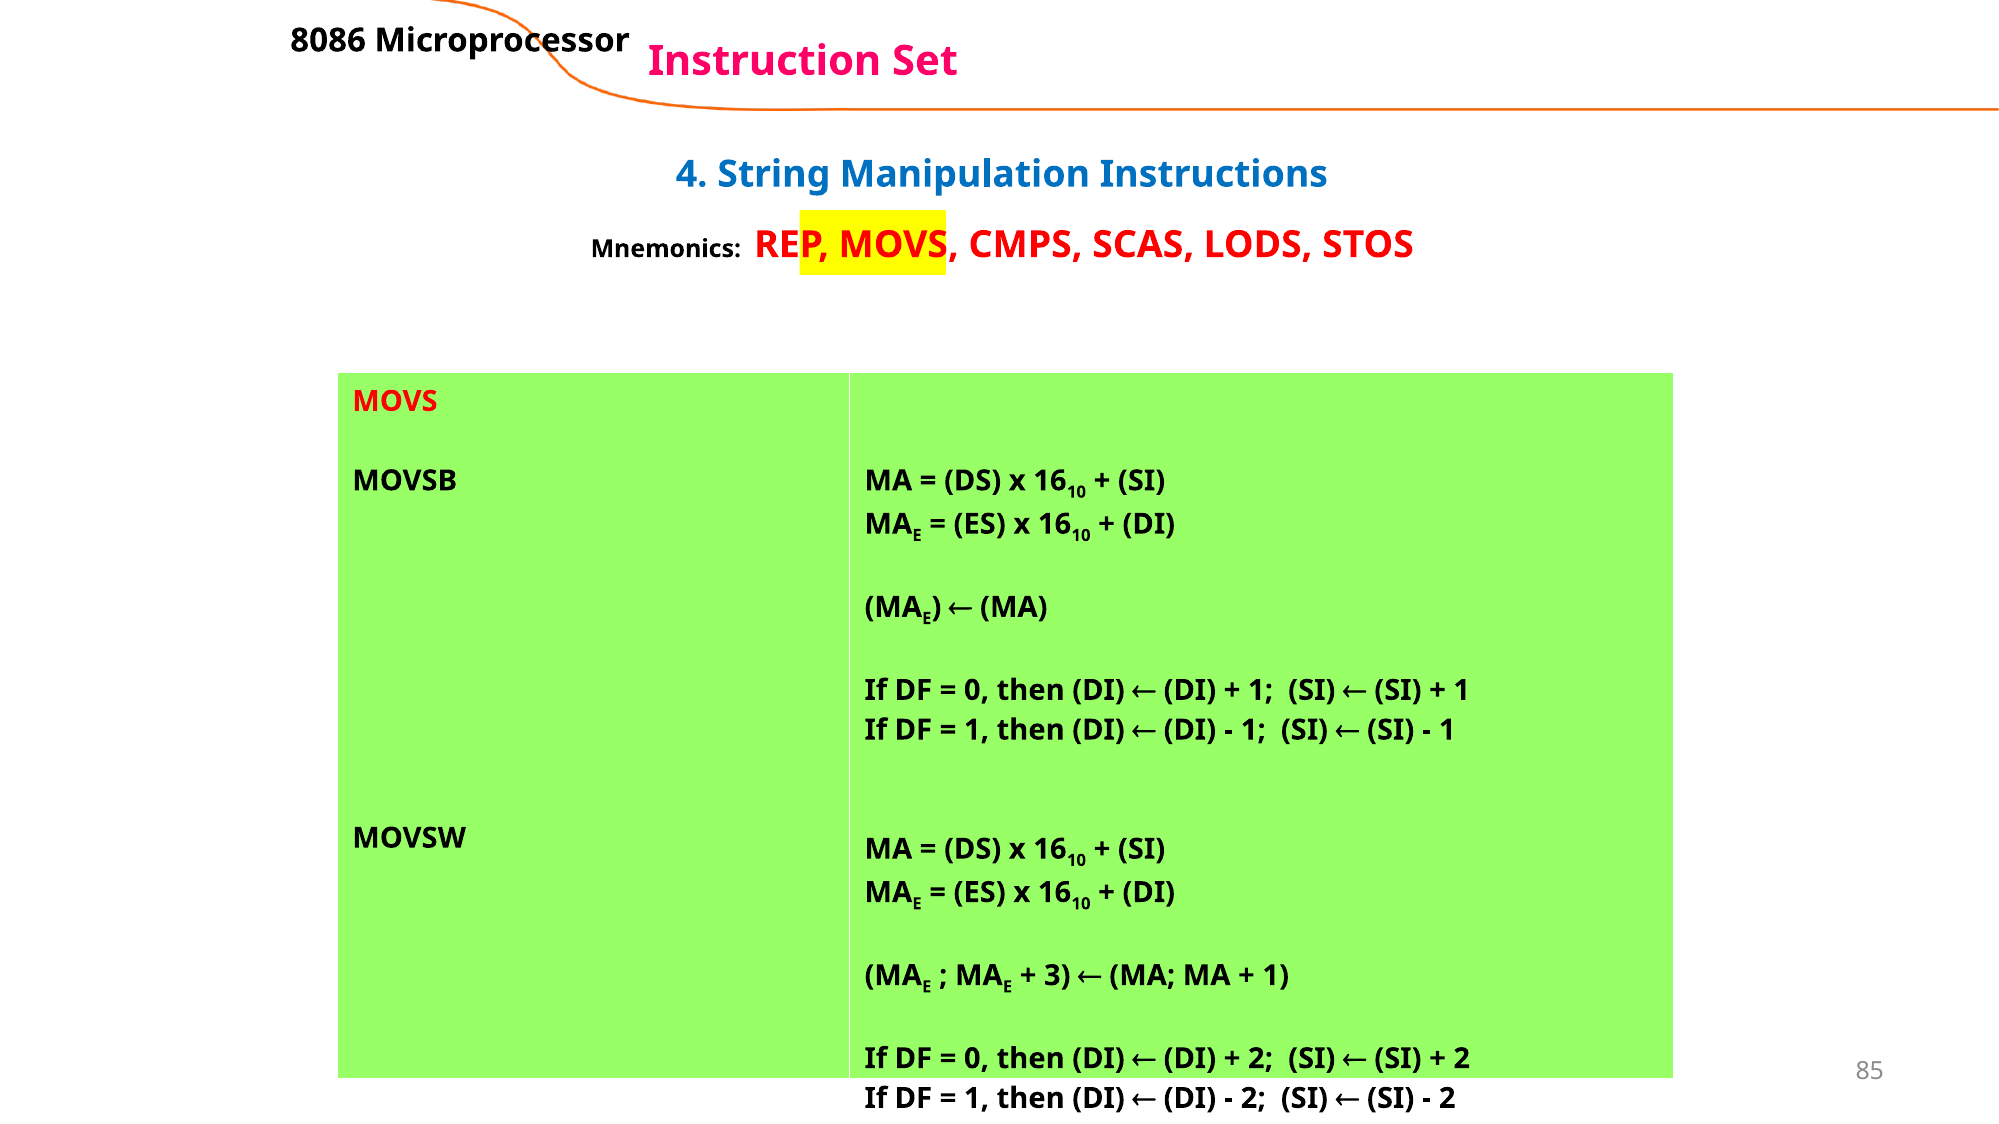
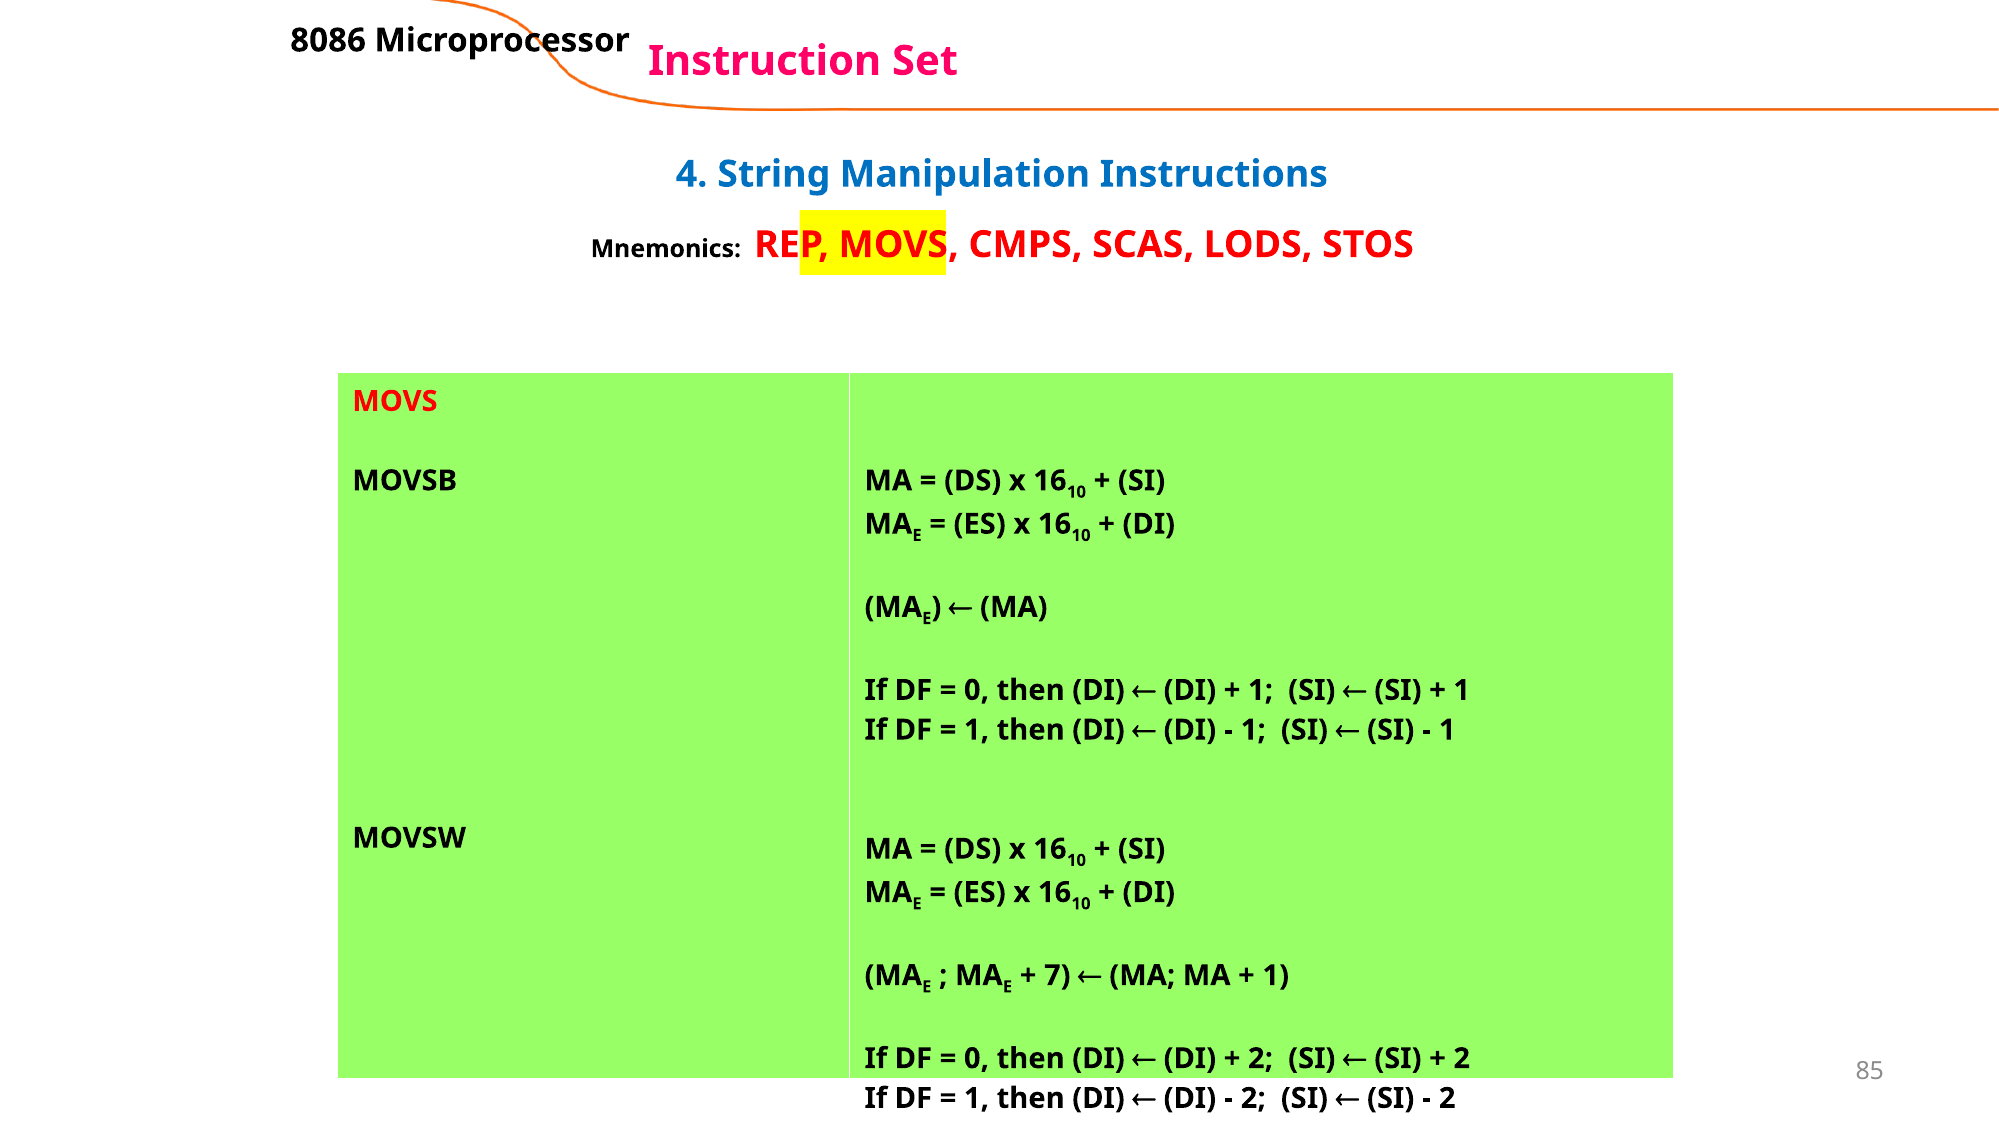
3: 3 -> 7
